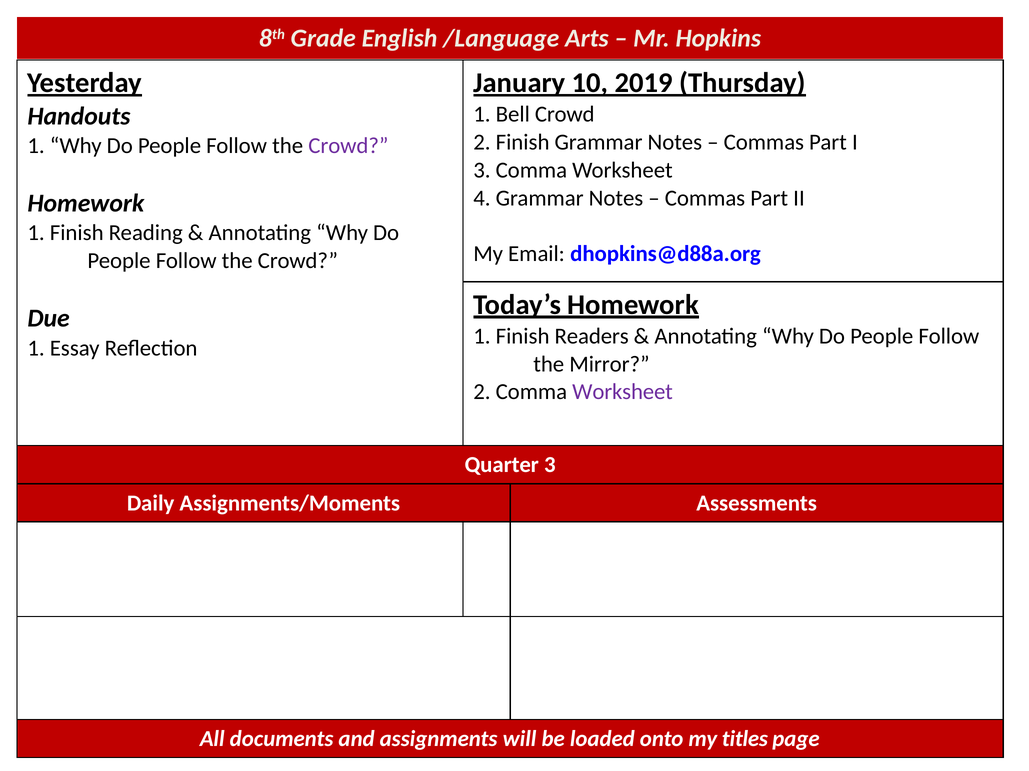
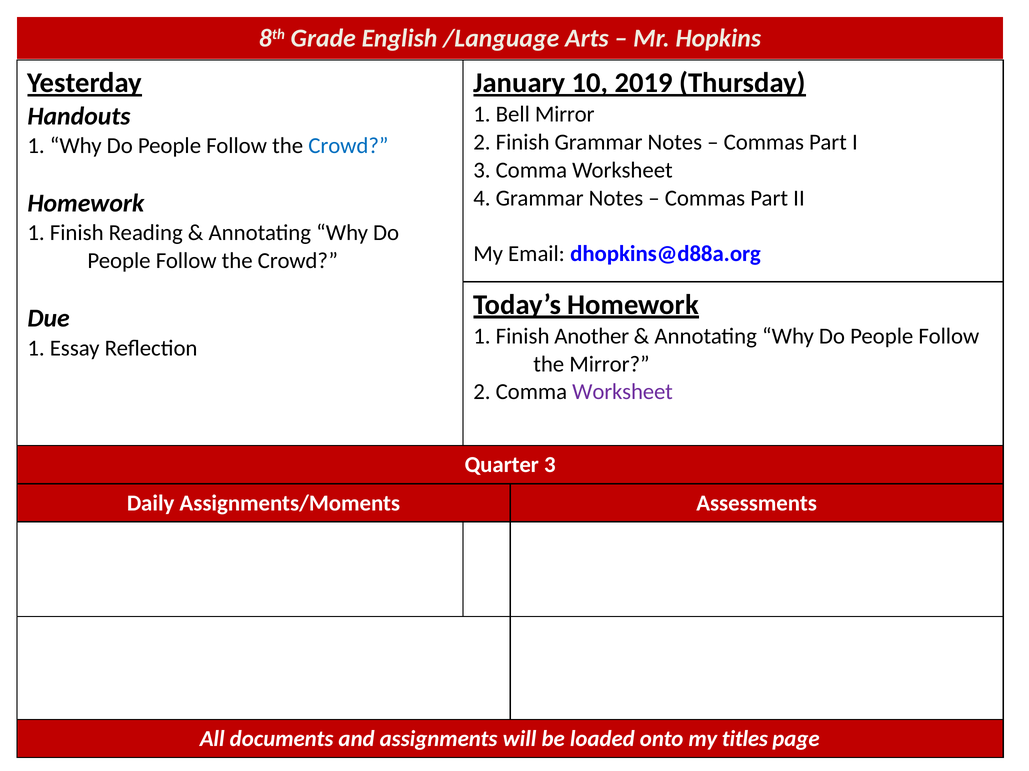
Bell Crowd: Crowd -> Mirror
Crowd at (348, 146) colour: purple -> blue
Readers: Readers -> Another
